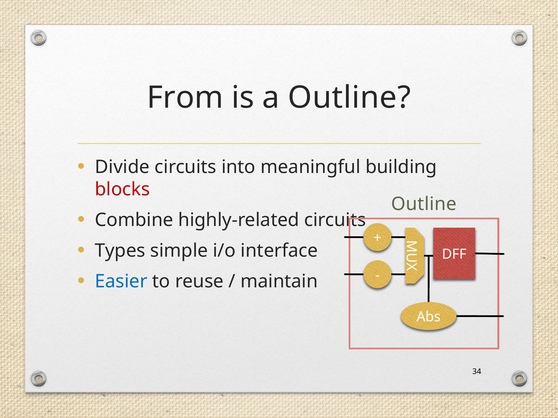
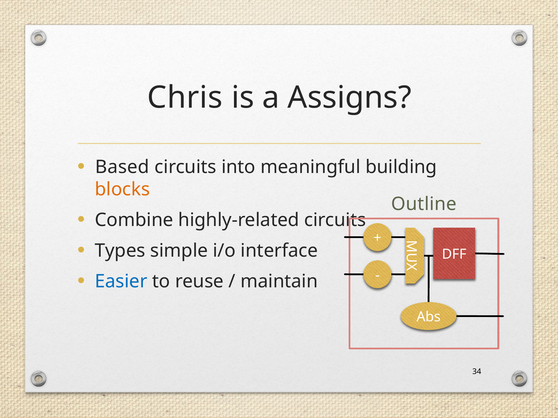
From: From -> Chris
a Outline: Outline -> Assigns
Divide: Divide -> Based
blocks colour: red -> orange
